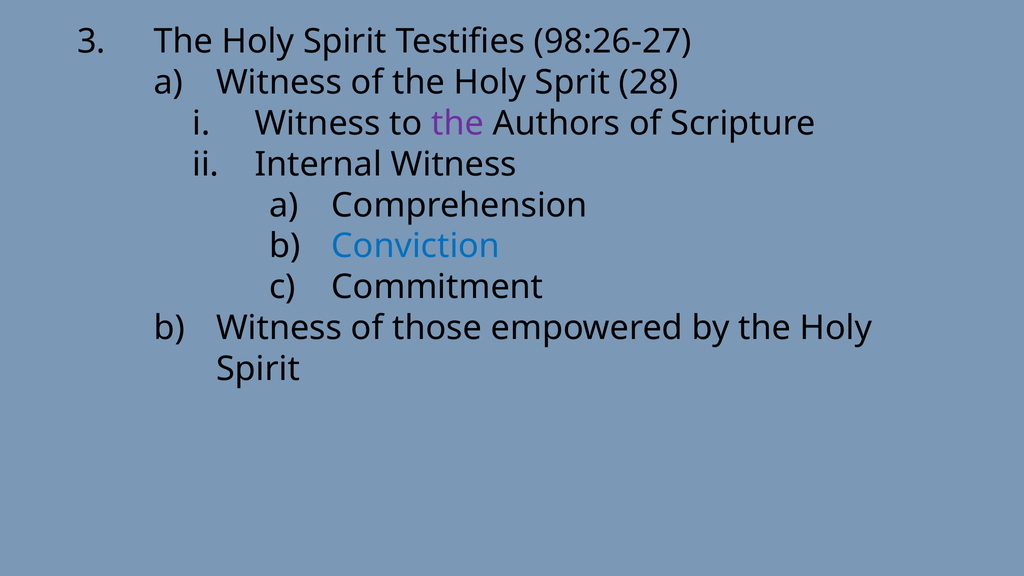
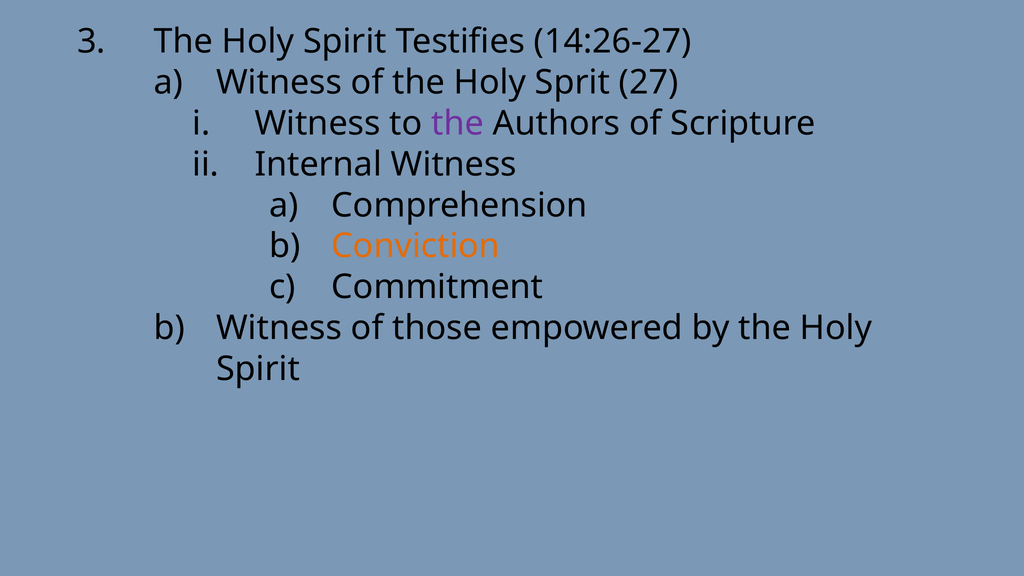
98:26-27: 98:26-27 -> 14:26-27
28: 28 -> 27
Conviction colour: blue -> orange
